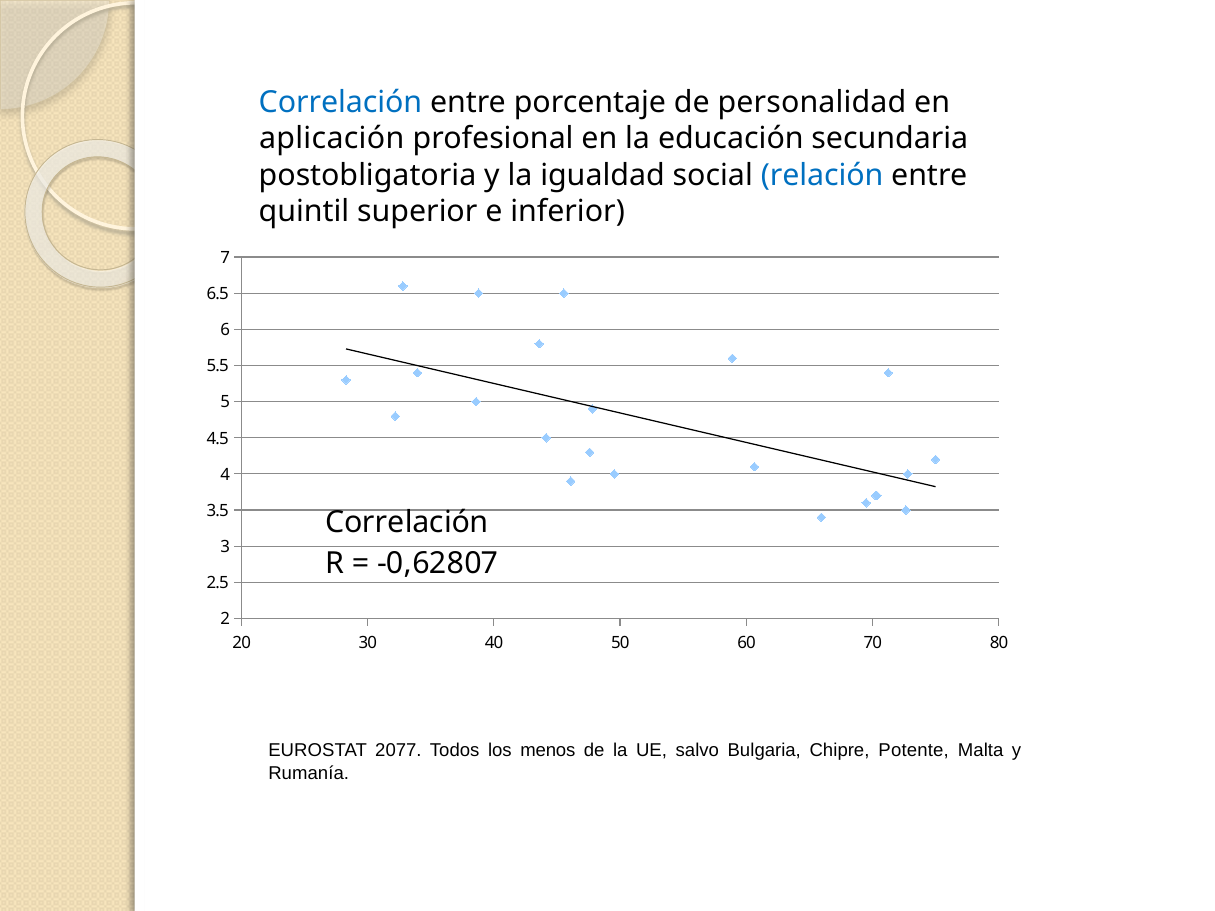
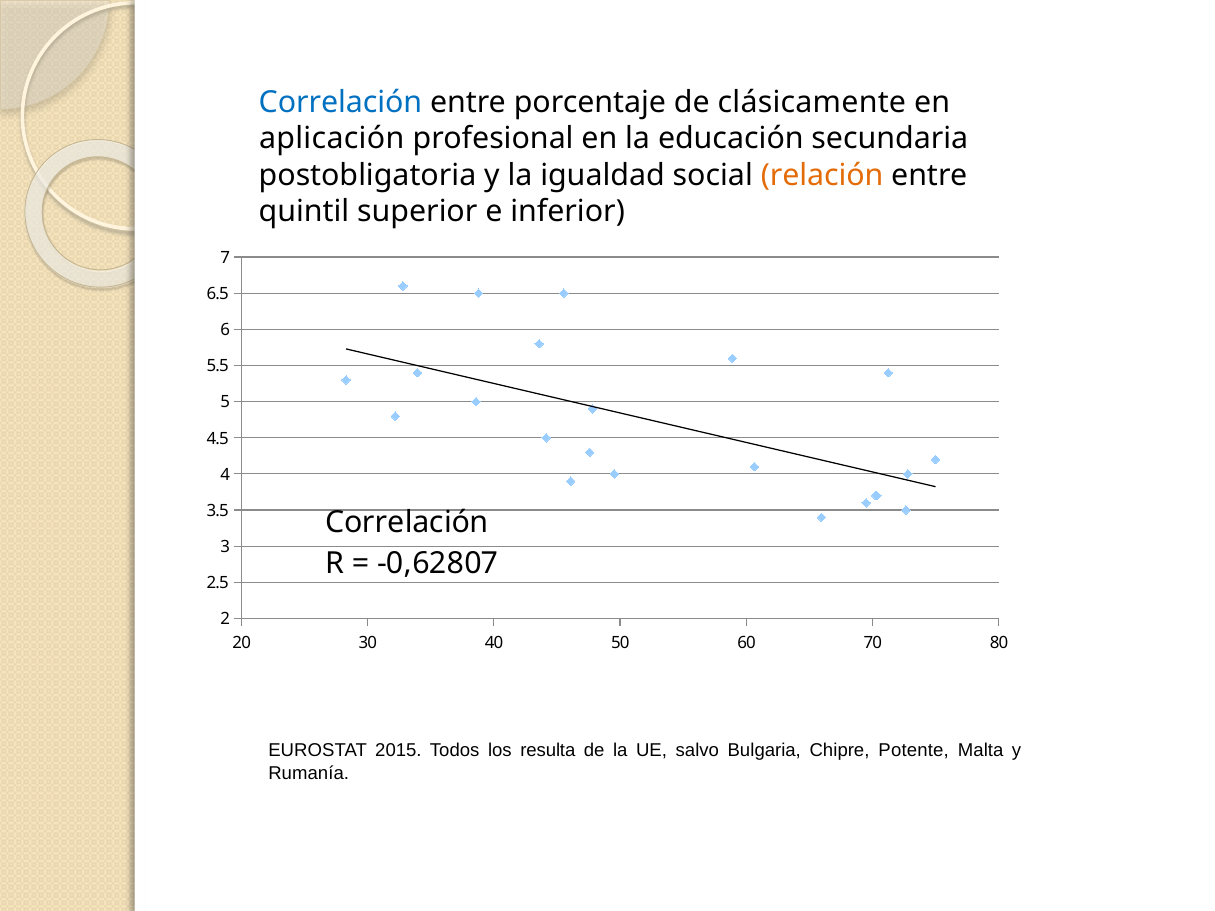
personalidad: personalidad -> clásicamente
relación colour: blue -> orange
2077: 2077 -> 2015
menos: menos -> resulta
